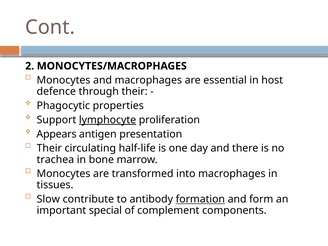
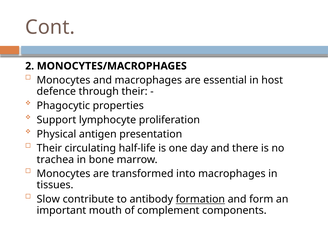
lymphocyte underline: present -> none
Appears: Appears -> Physical
special: special -> mouth
